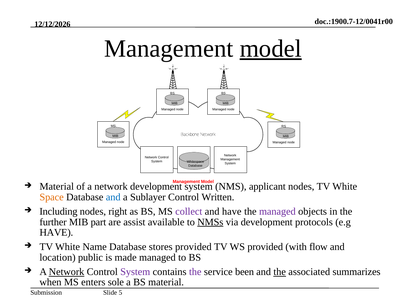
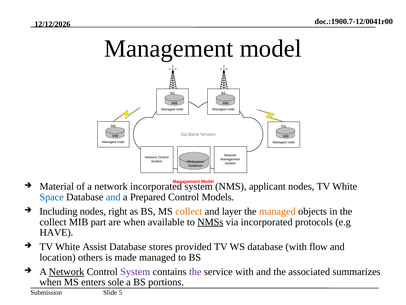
model at (271, 48) underline: present -> none
network development: development -> incorporated
Space colour: orange -> blue
Sublayer: Sublayer -> Prepared
Written: Written -> Models
collect at (189, 211) colour: purple -> orange
and have: have -> layer
managed at (277, 211) colour: purple -> orange
further at (53, 222): further -> collect
are assist: assist -> when
via development: development -> incorporated
Name: Name -> Assist
WS provided: provided -> database
public: public -> others
service been: been -> with
the at (280, 271) underline: present -> none
BS material: material -> portions
